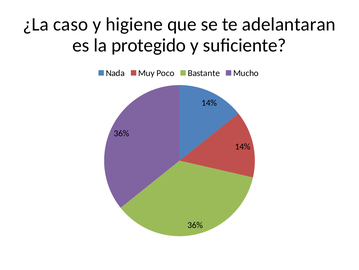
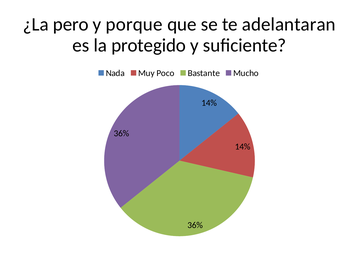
caso: caso -> pero
higiene: higiene -> porque
